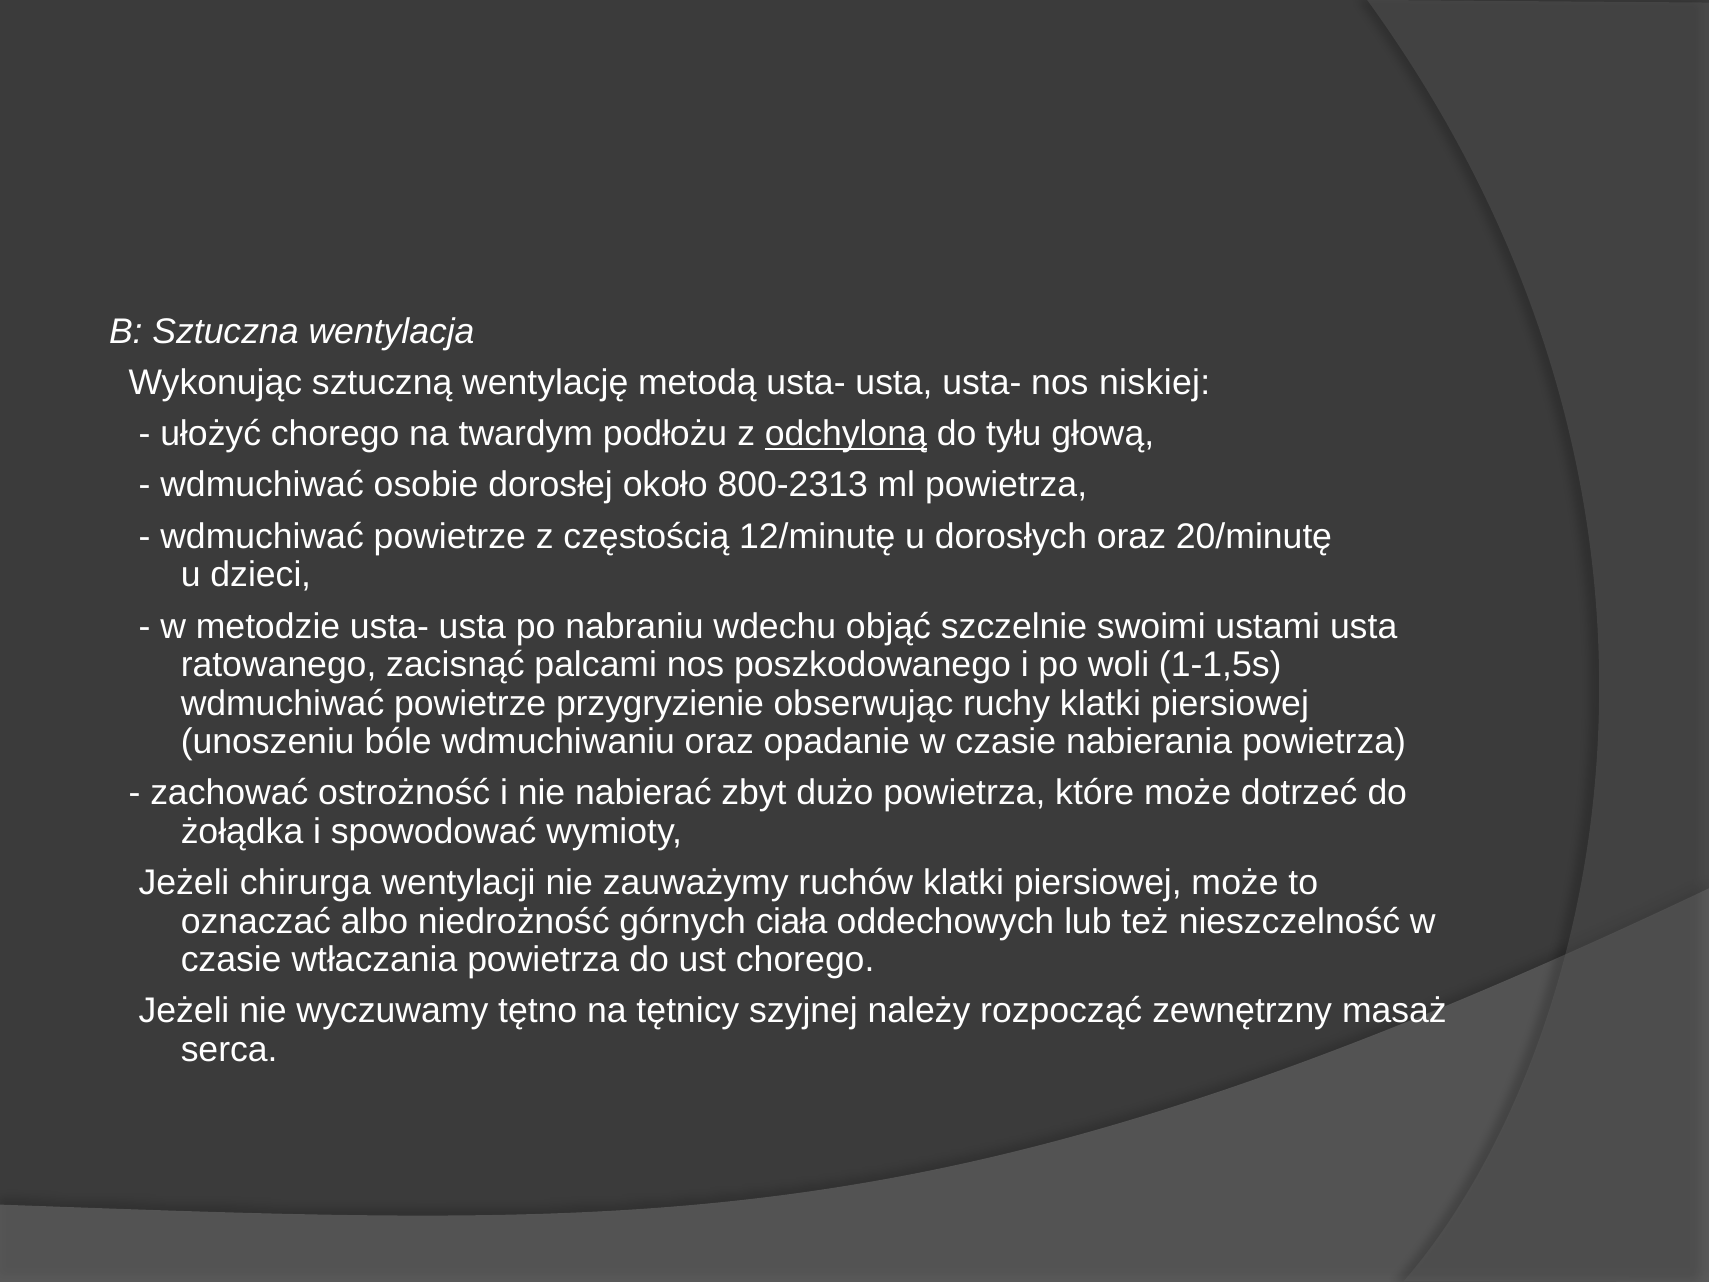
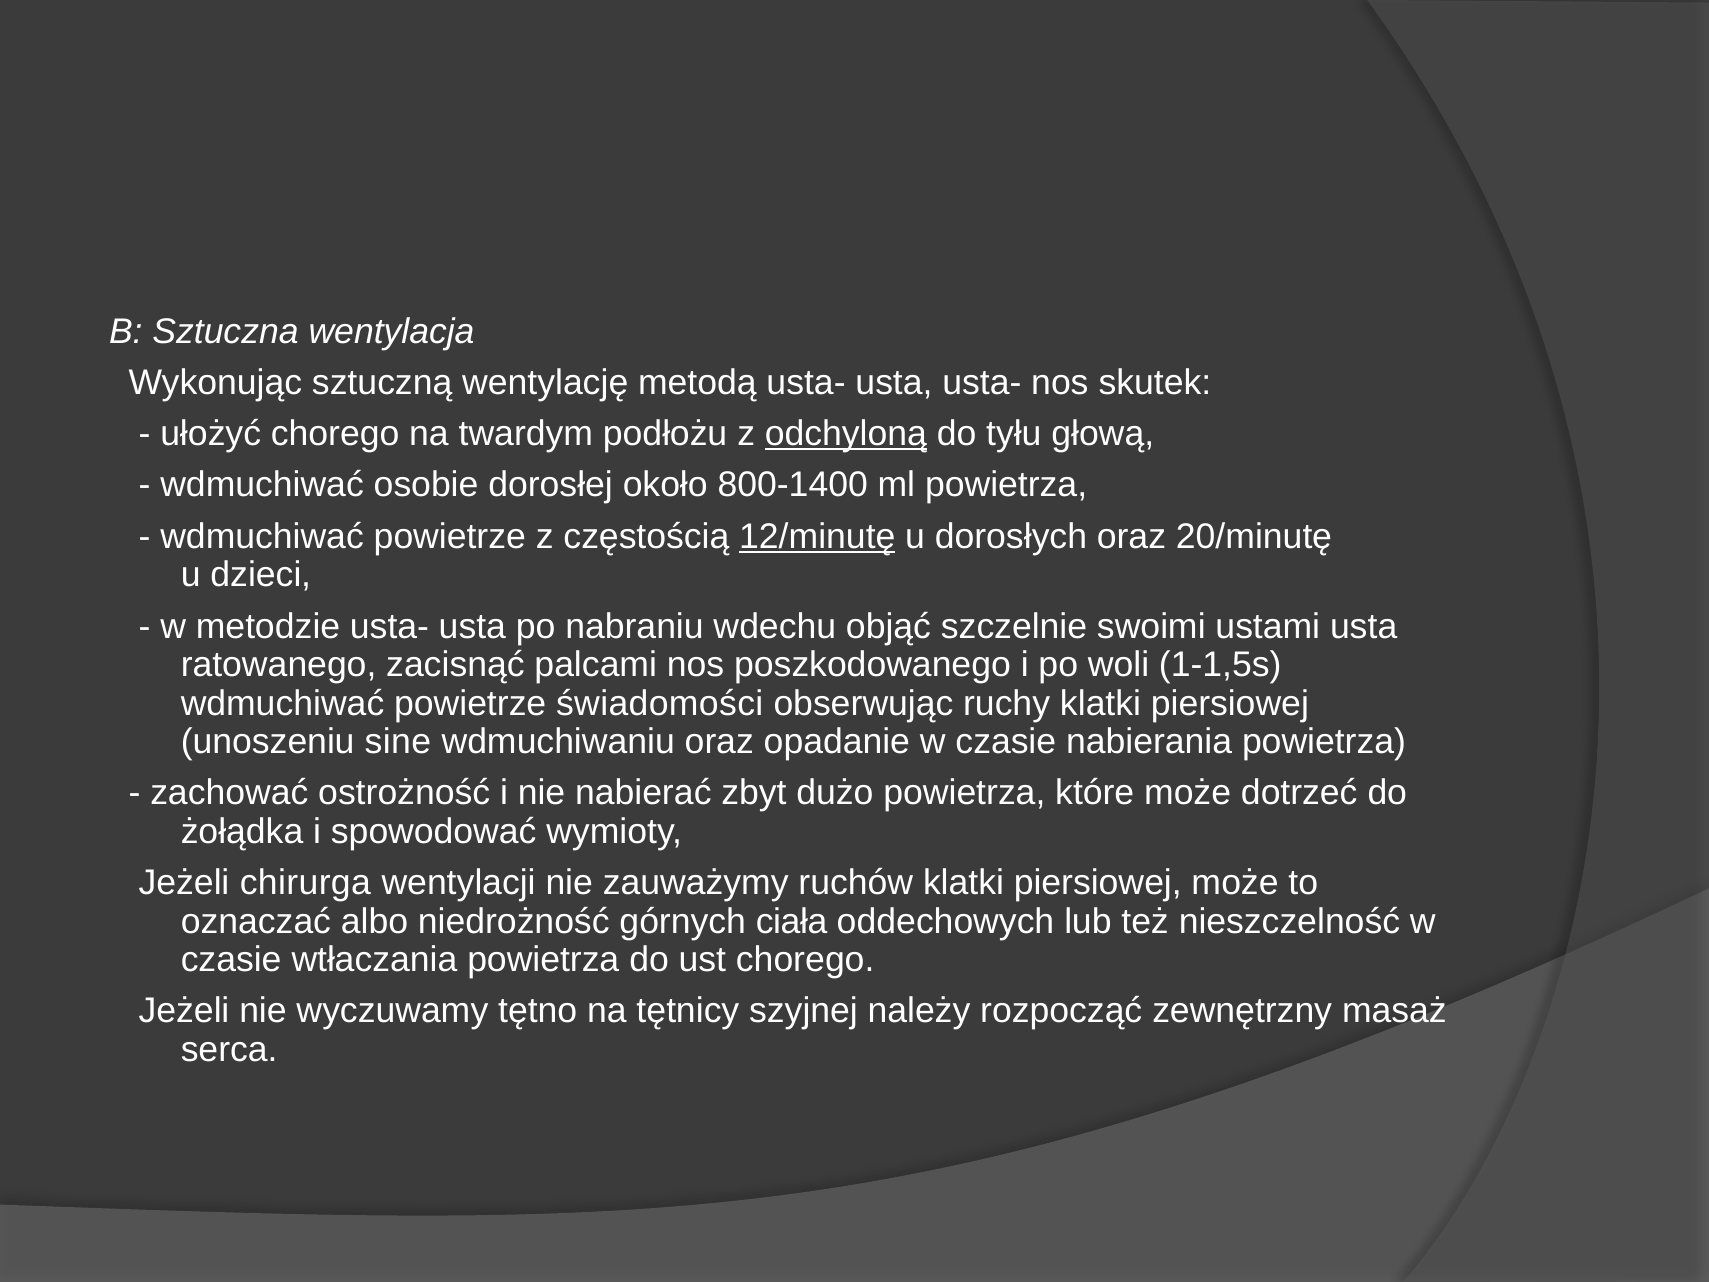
niskiej: niskiej -> skutek
800-2313: 800-2313 -> 800-1400
12/minutę underline: none -> present
przygryzienie: przygryzienie -> świadomości
bóle: bóle -> sine
